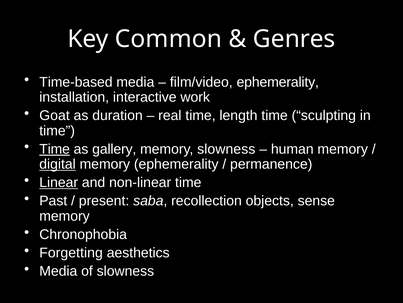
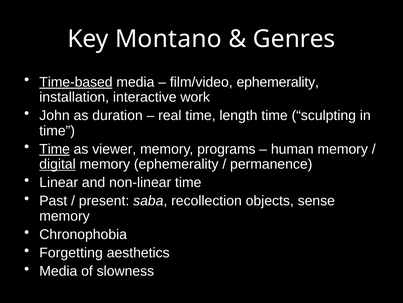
Common: Common -> Montano
Time-based underline: none -> present
Goat: Goat -> John
gallery: gallery -> viewer
memory slowness: slowness -> programs
Linear underline: present -> none
